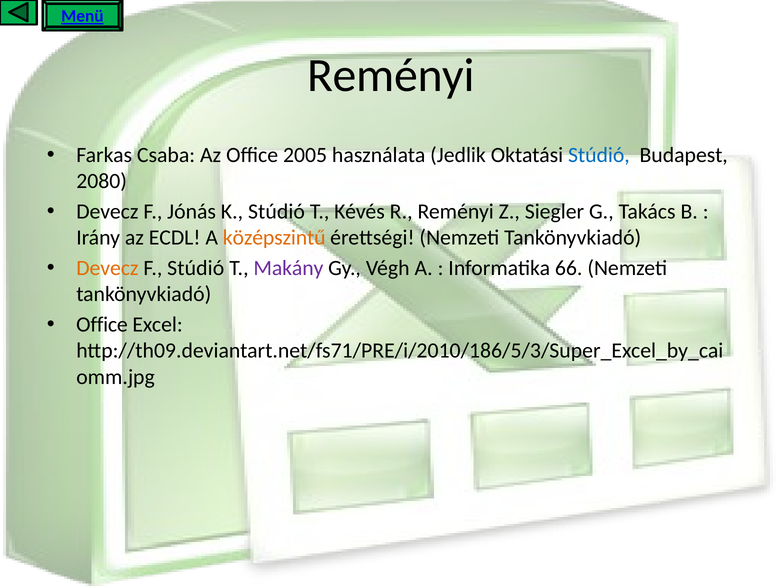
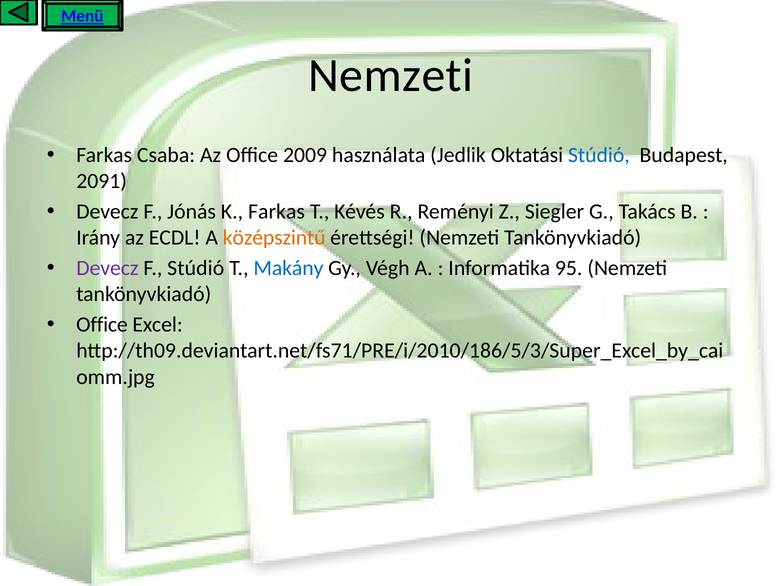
Reményi at (391, 76): Reményi -> Nemzeti
2005: 2005 -> 2009
2080: 2080 -> 2091
K Stúdió: Stúdió -> Farkas
Devecz at (107, 268) colour: orange -> purple
Makány colour: purple -> blue
66: 66 -> 95
